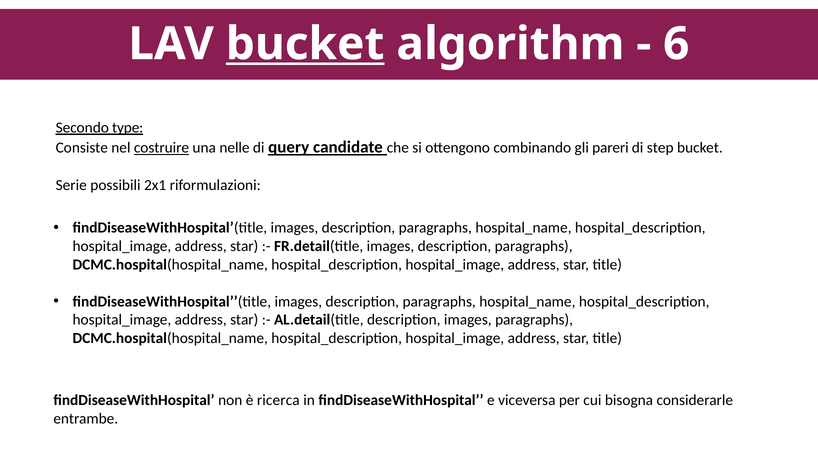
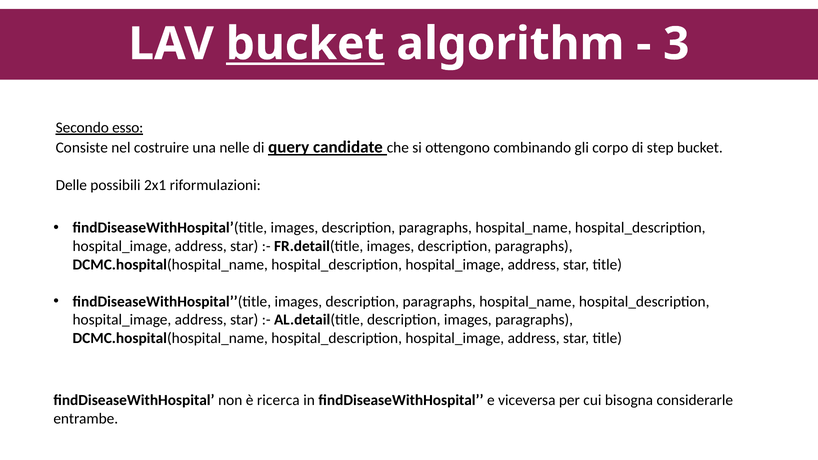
6: 6 -> 3
type: type -> esso
costruire underline: present -> none
pareri: pareri -> corpo
Serie: Serie -> Delle
